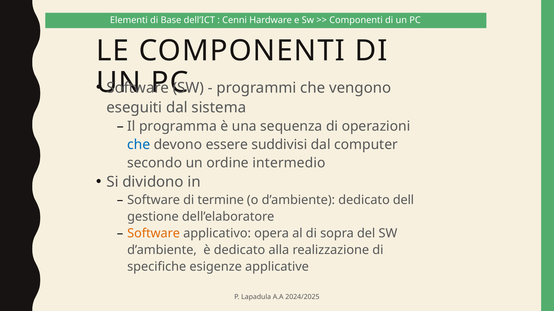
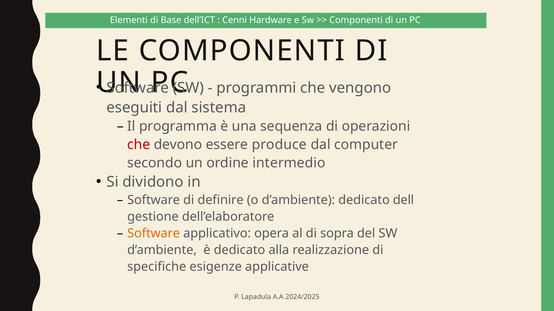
che at (139, 145) colour: blue -> red
suddivisi: suddivisi -> produce
termine: termine -> definire
